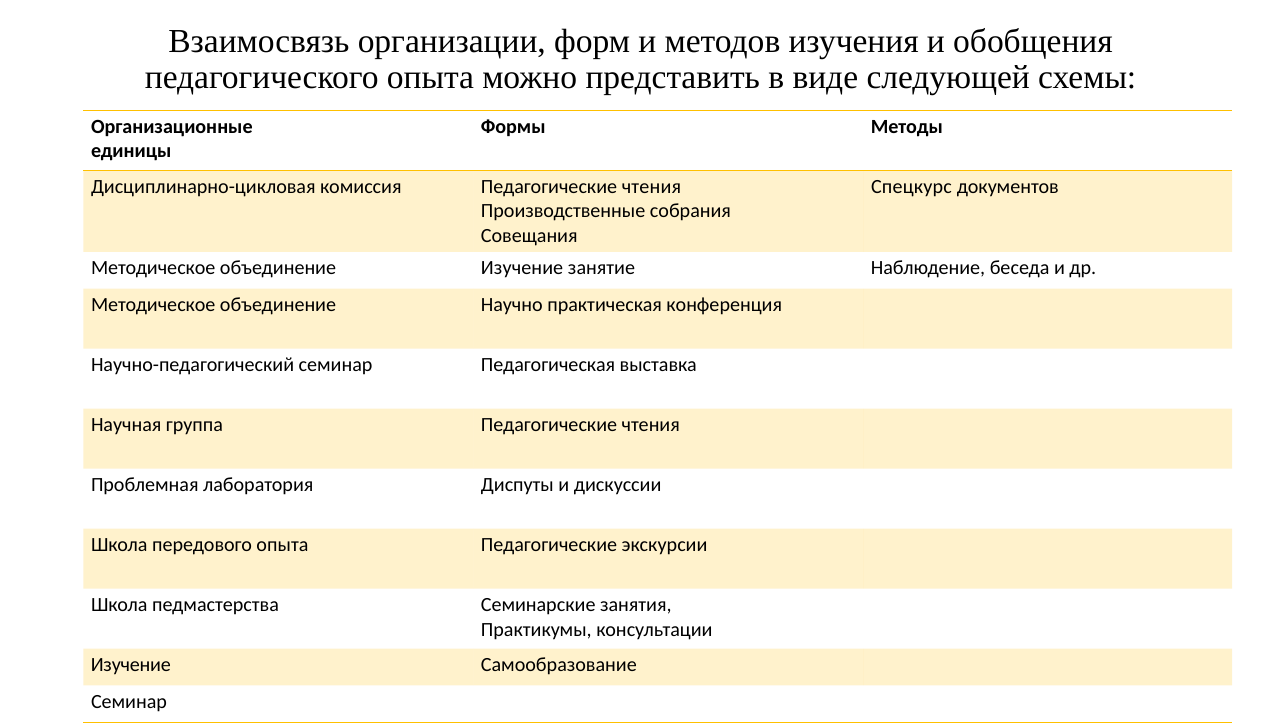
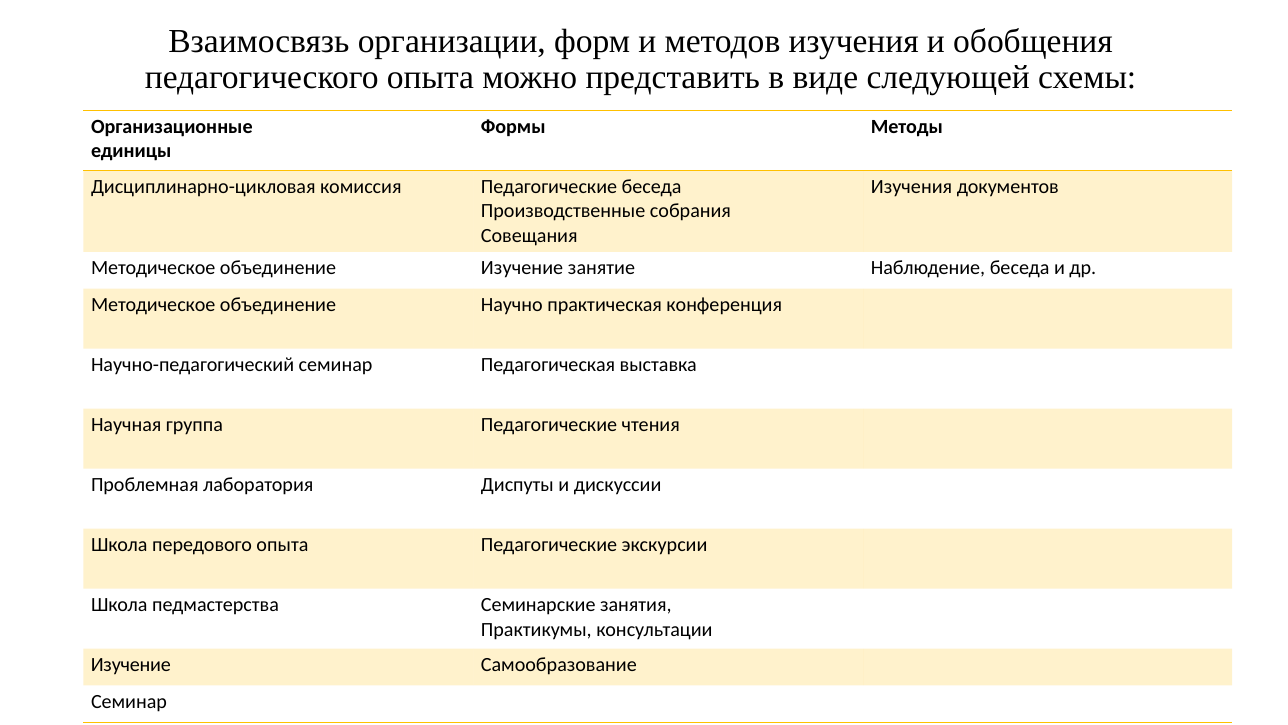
комиссия Педагогические чтения: чтения -> беседа
Спецкурс at (911, 186): Спецкурс -> Изучения
